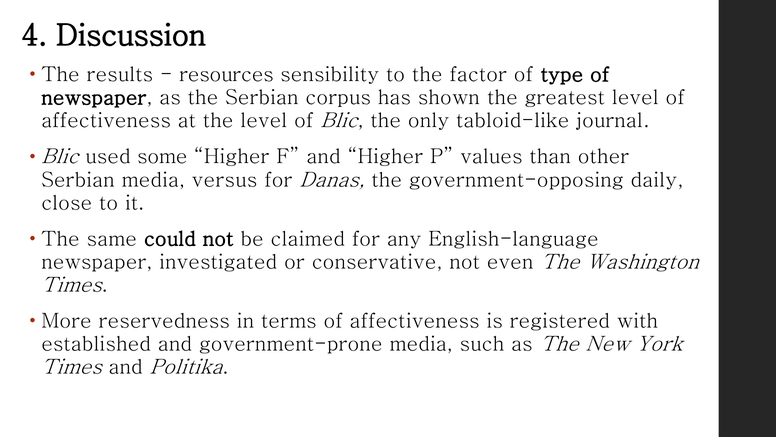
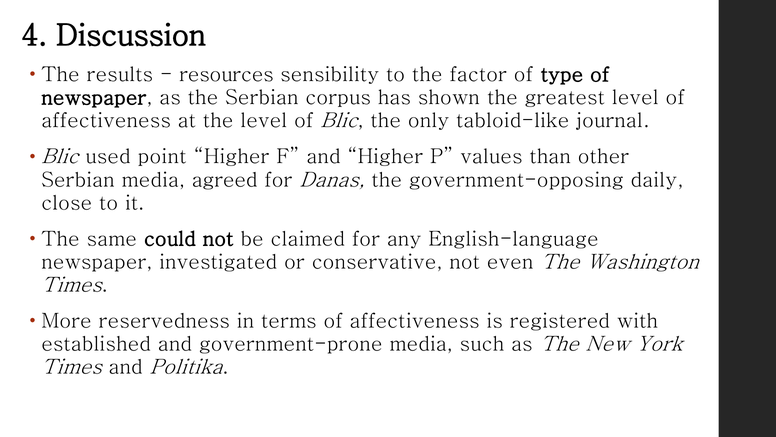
some: some -> point
versus: versus -> agreed
